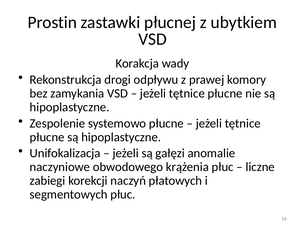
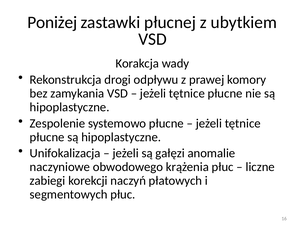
Prostin: Prostin -> Poniżej
